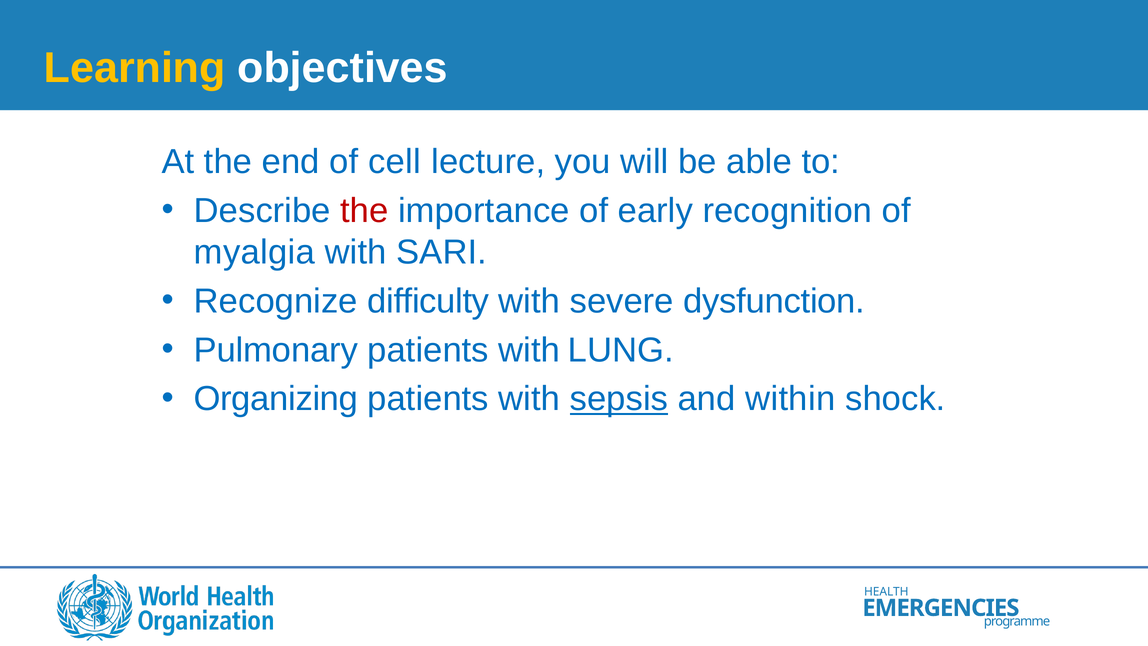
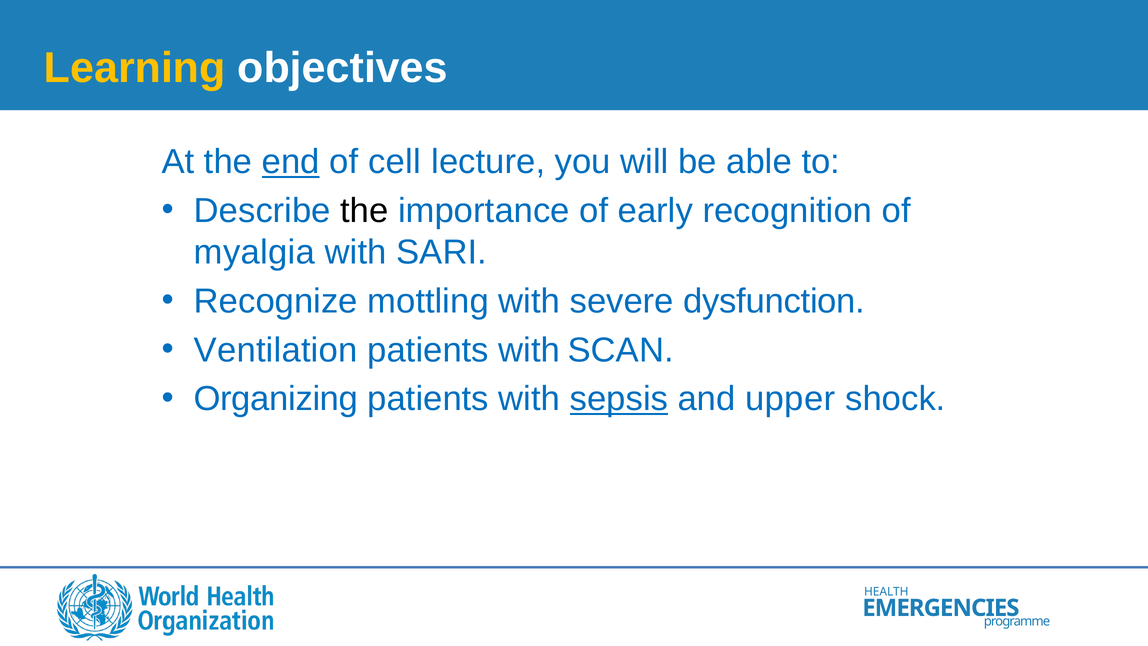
end underline: none -> present
the at (364, 211) colour: red -> black
difficulty: difficulty -> mottling
Pulmonary: Pulmonary -> Ventilation
LUNG: LUNG -> SCAN
within: within -> upper
